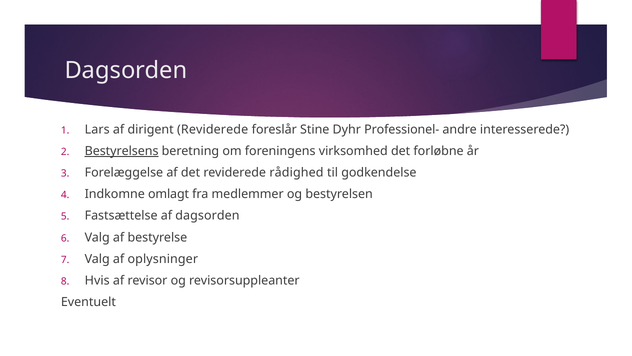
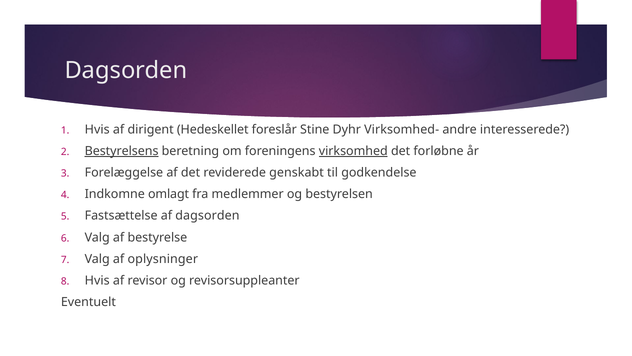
Lars at (97, 129): Lars -> Hvis
dirigent Reviderede: Reviderede -> Hedeskellet
Professionel-: Professionel- -> Virksomhed-
virksomhed underline: none -> present
rådighed: rådighed -> genskabt
